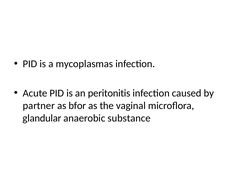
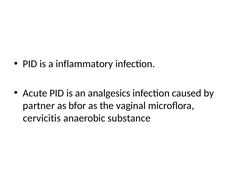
mycoplasmas: mycoplasmas -> inflammatory
peritonitis: peritonitis -> analgesics
glandular: glandular -> cervicitis
